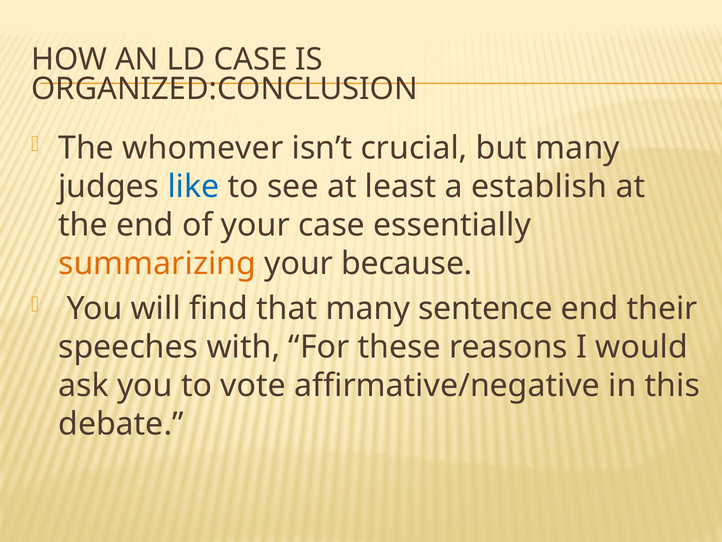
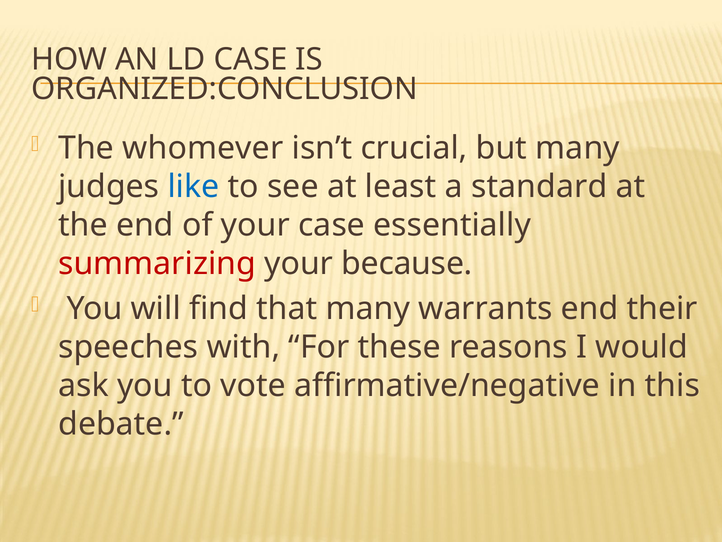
establish: establish -> standard
summarizing colour: orange -> red
sentence: sentence -> warrants
